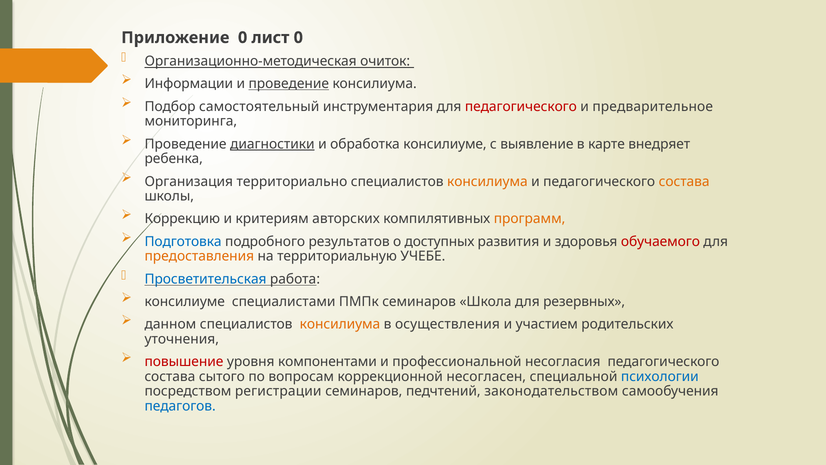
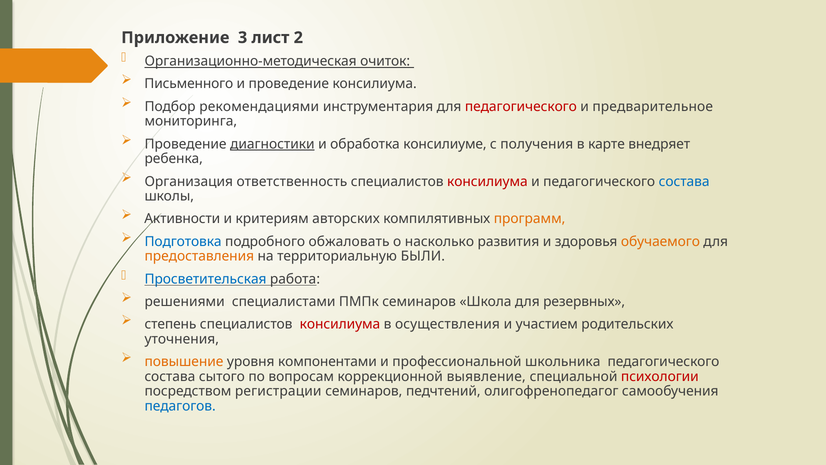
Приложение 0: 0 -> 3
лист 0: 0 -> 2
Информации: Информации -> Письменного
проведение at (289, 84) underline: present -> none
самостоятельный: самостоятельный -> рекомендациями
выявление: выявление -> получения
территориально: территориально -> ответственность
консилиума at (487, 181) colour: orange -> red
состава at (684, 181) colour: orange -> blue
Коррекцию: Коррекцию -> Активности
результатов: результатов -> обжаловать
доступных: доступных -> насколько
обучаемого colour: red -> orange
УЧЕБЕ: УЧЕБЕ -> БЫЛИ
консилиуме at (185, 301): консилиуме -> решениями
данном: данном -> степень
консилиума at (340, 324) colour: orange -> red
повышение colour: red -> orange
несогласия: несогласия -> школьника
несогласен: несогласен -> выявление
психологии colour: blue -> red
законодательством: законодательством -> олигофренопедагог
